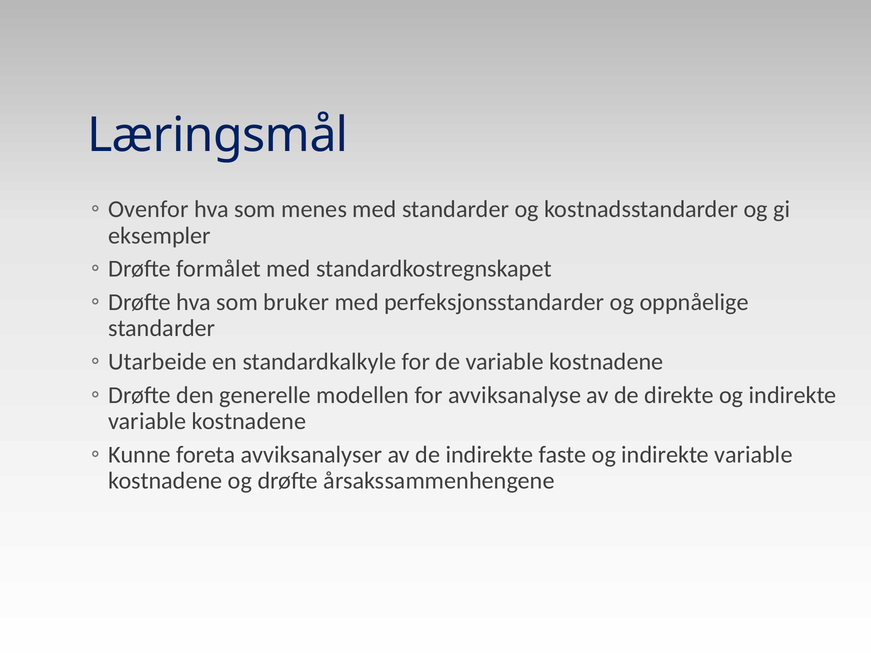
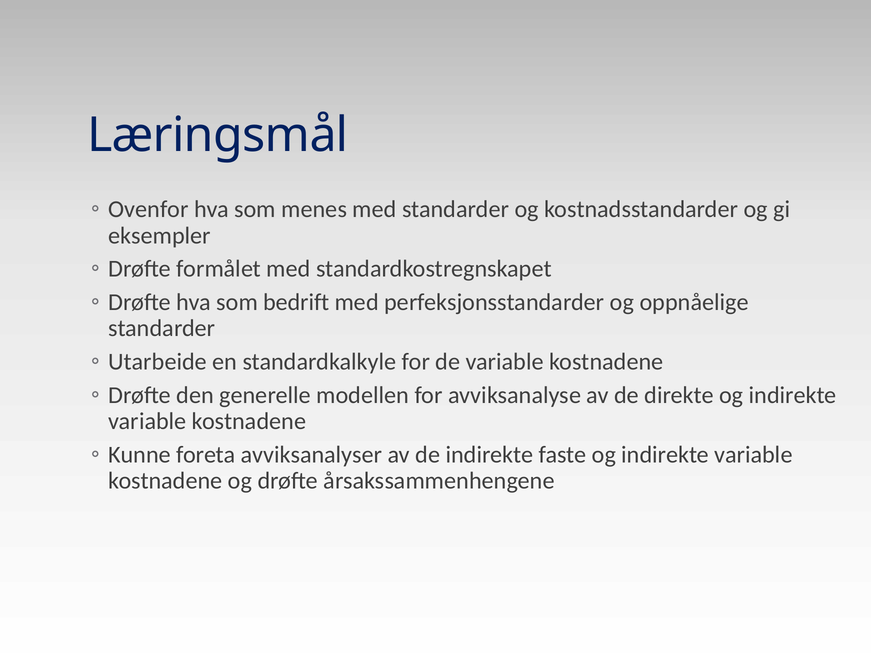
bruker: bruker -> bedrift
